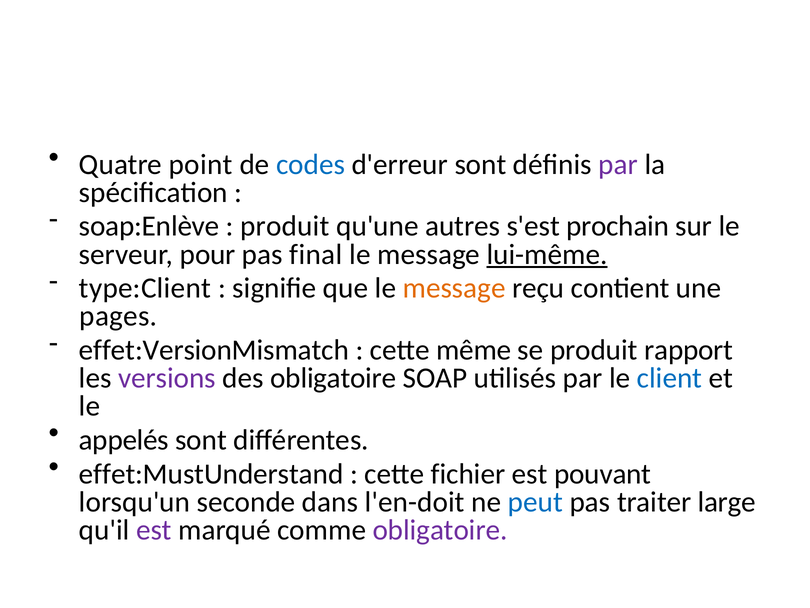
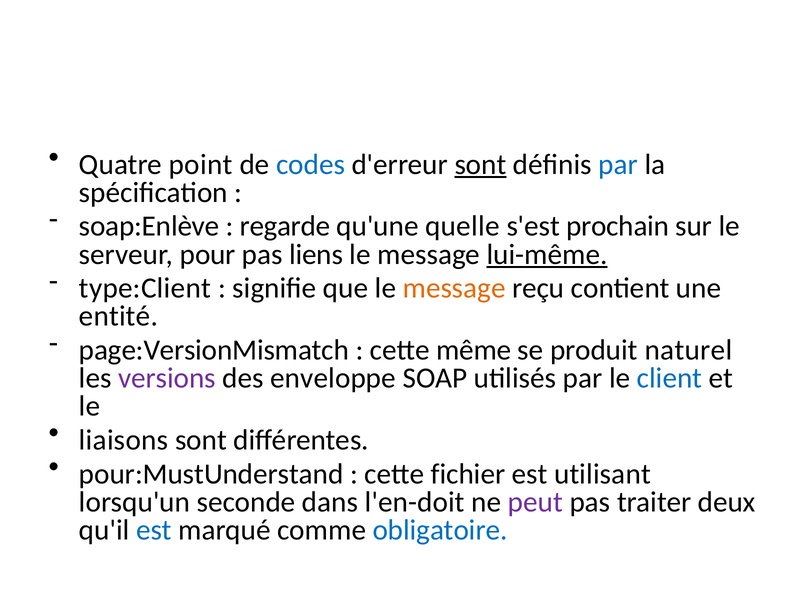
sont at (480, 164) underline: none -> present
par at (618, 164) colour: purple -> blue
produit at (285, 226): produit -> regarde
autres: autres -> quelle
final: final -> liens
pages: pages -> entité
effet:VersionMismatch: effet:VersionMismatch -> page:VersionMismatch
rapport: rapport -> naturel
des obligatoire: obligatoire -> enveloppe
appelés: appelés -> liaisons
effet:MustUnderstand: effet:MustUnderstand -> pour:MustUnderstand
pouvant: pouvant -> utilisant
peut colour: blue -> purple
large: large -> deux
est at (154, 530) colour: purple -> blue
obligatoire at (440, 530) colour: purple -> blue
